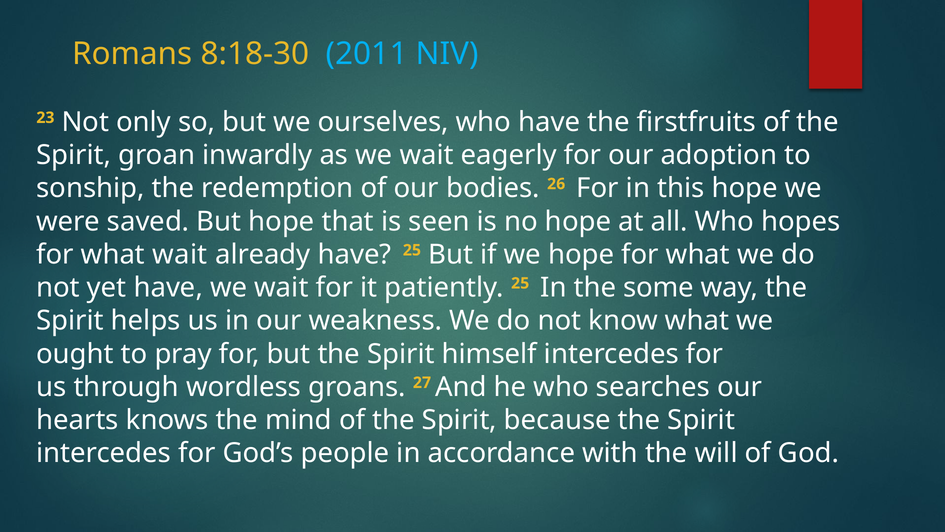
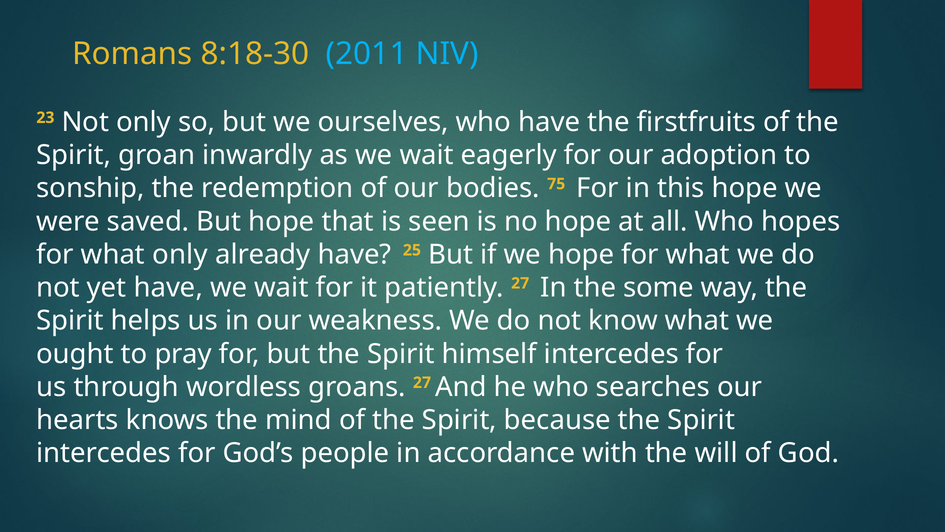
26: 26 -> 75
what wait: wait -> only
patiently 25: 25 -> 27
